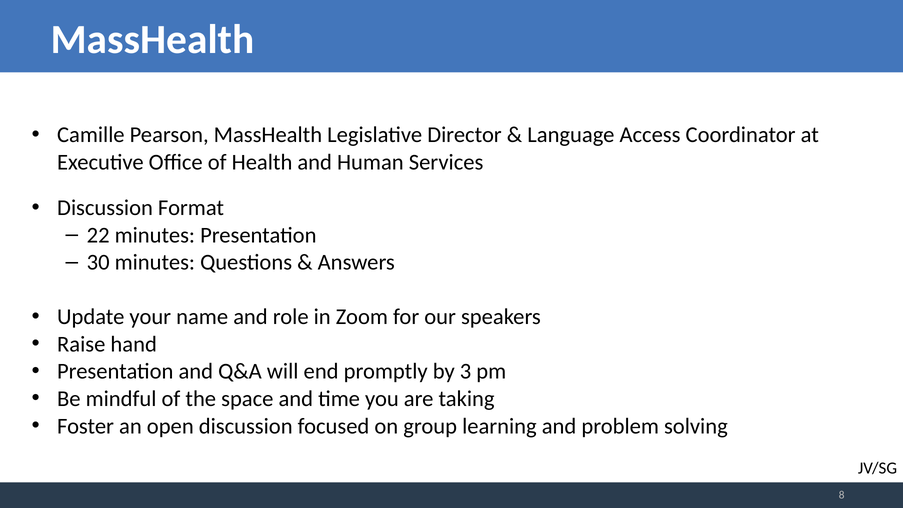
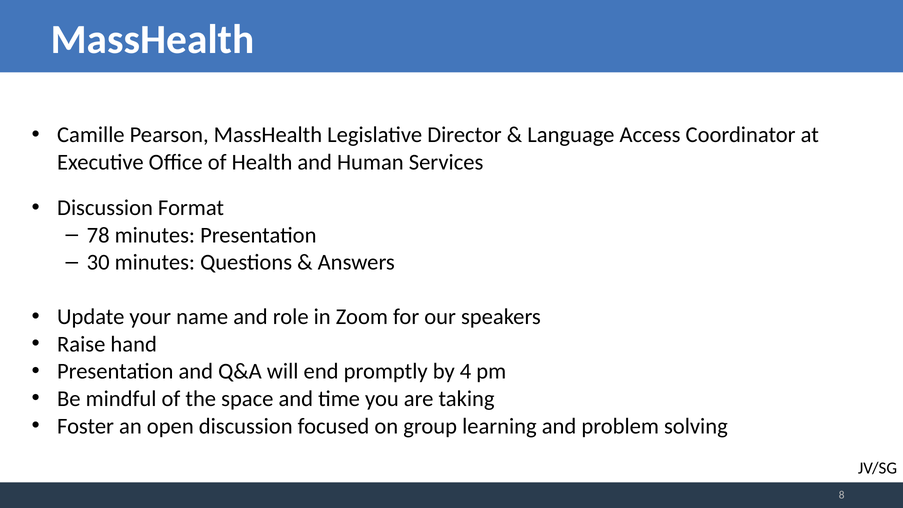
22: 22 -> 78
3: 3 -> 4
